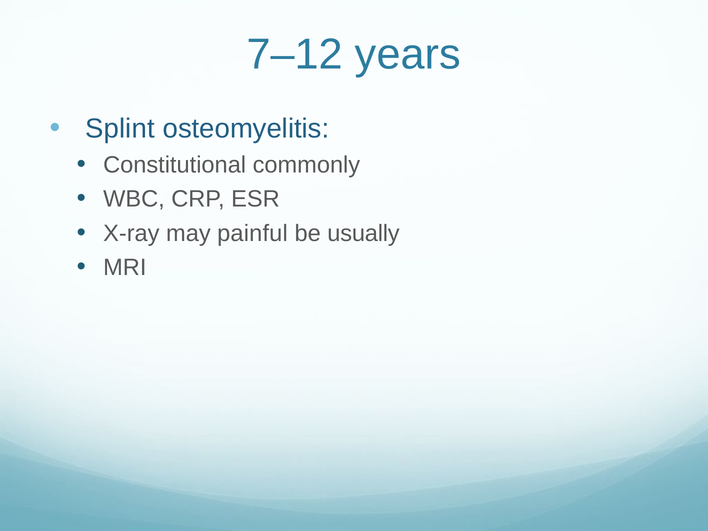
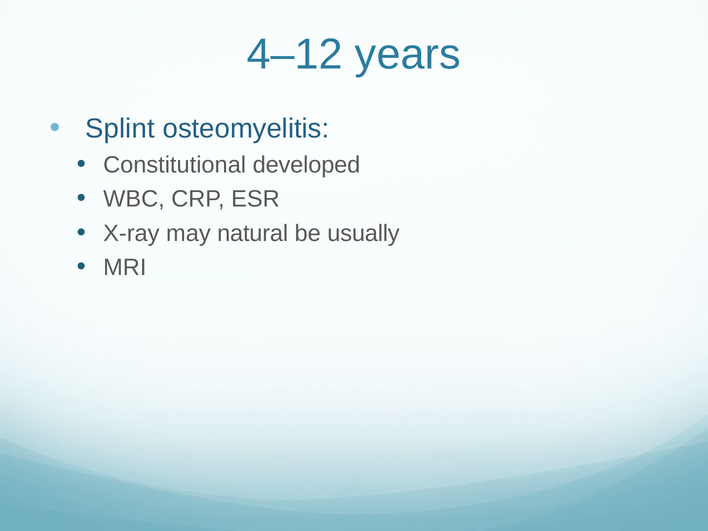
7–12: 7–12 -> 4–12
commonly: commonly -> developed
painful: painful -> natural
